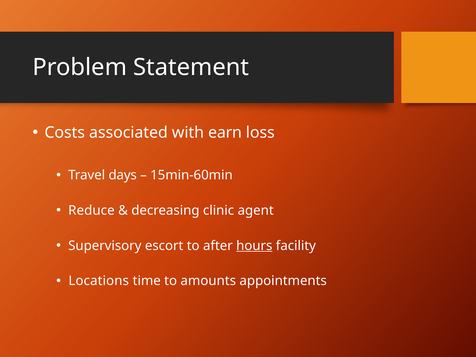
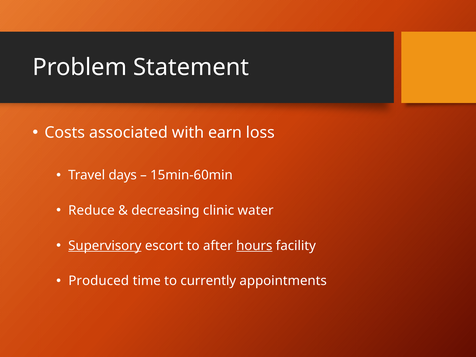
agent: agent -> water
Supervisory underline: none -> present
Locations: Locations -> Produced
amounts: amounts -> currently
